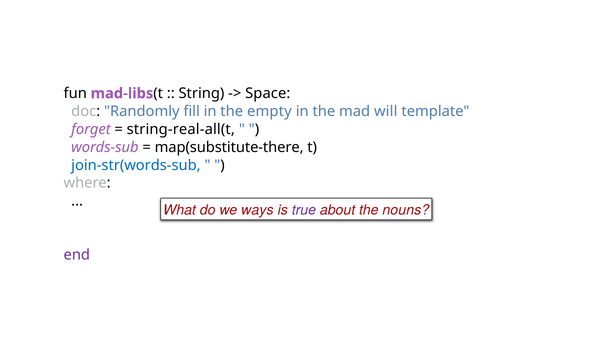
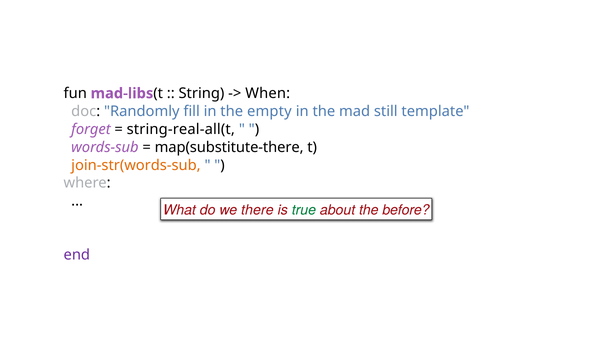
Space: Space -> When
will: will -> still
join-str(words-sub colour: blue -> orange
ways: ways -> there
true colour: purple -> green
nouns: nouns -> before
